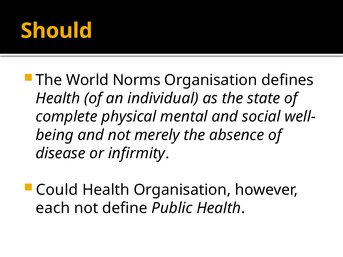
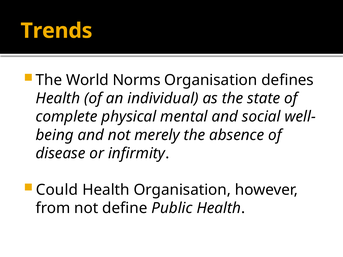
Should: Should -> Trends
each: each -> from
